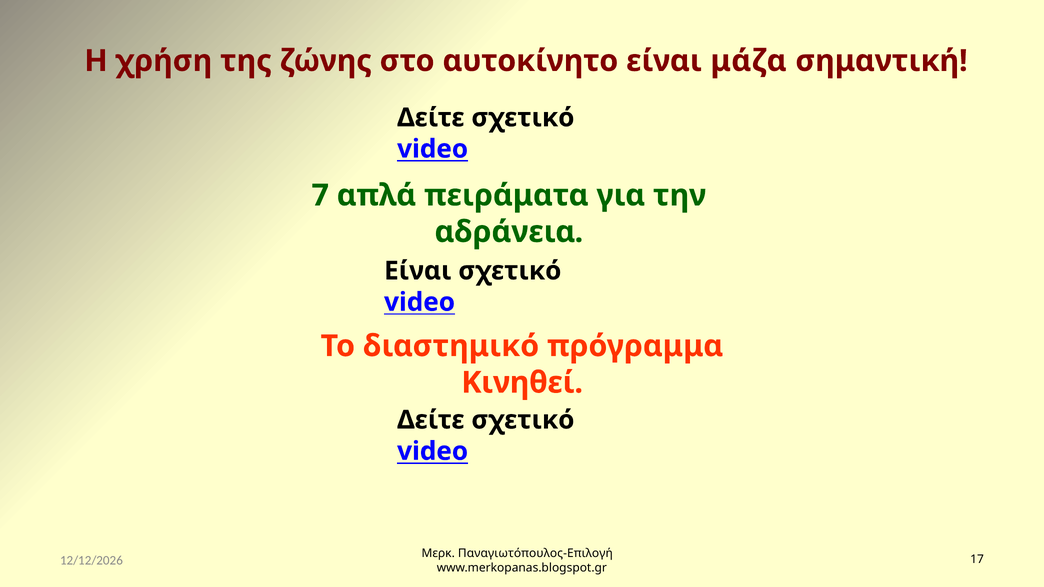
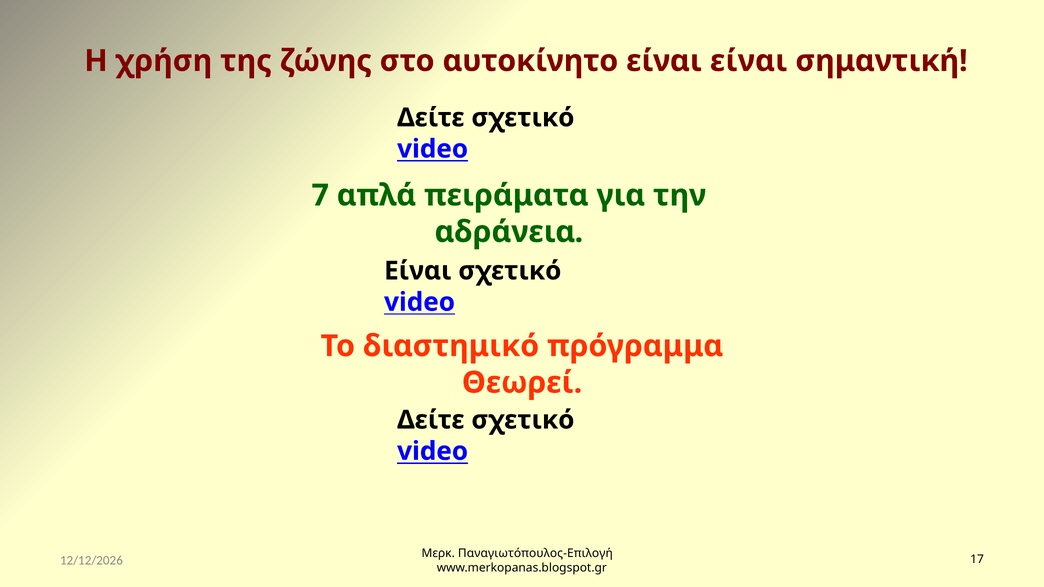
είναι μάζα: μάζα -> είναι
Κινηθεί: Κινηθεί -> Θεωρεί
